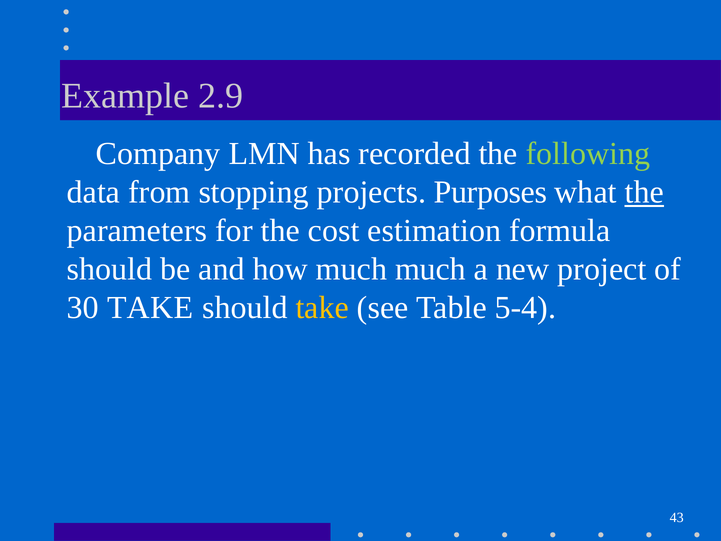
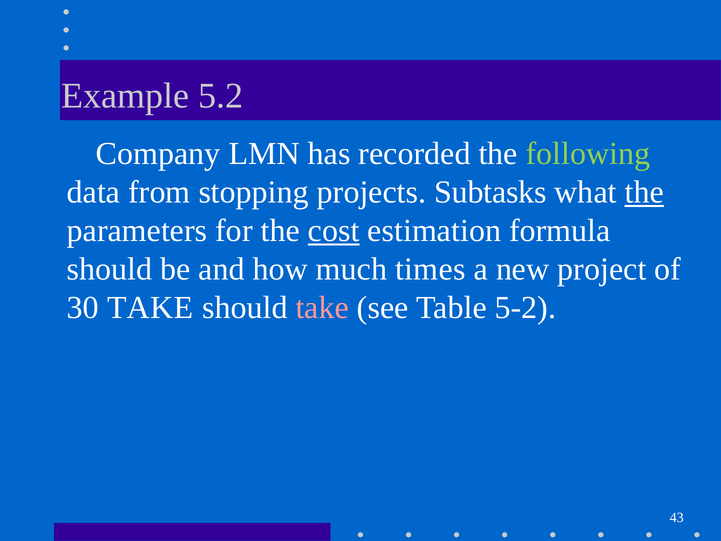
2.9: 2.9 -> 5.2
Purposes: Purposes -> Subtasks
cost underline: none -> present
much much: much -> times
take at (322, 307) colour: yellow -> pink
5-4: 5-4 -> 5-2
